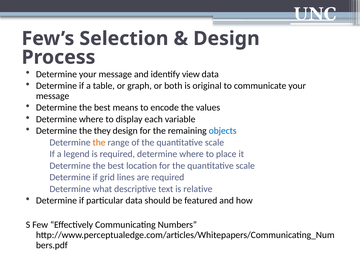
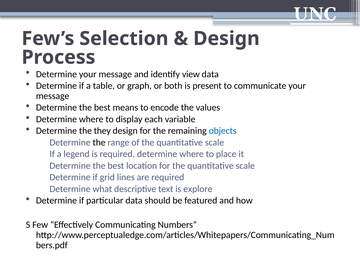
original: original -> present
the at (99, 142) colour: orange -> black
relative: relative -> explore
